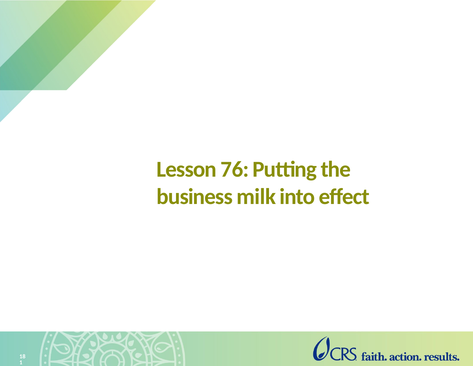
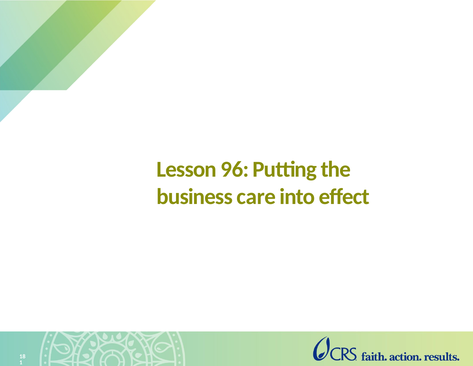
76: 76 -> 96
milk: milk -> care
